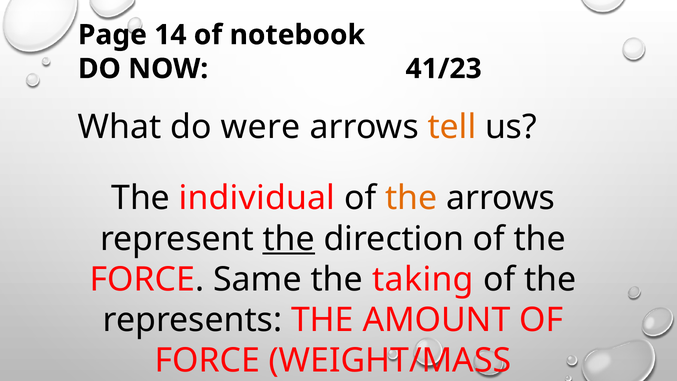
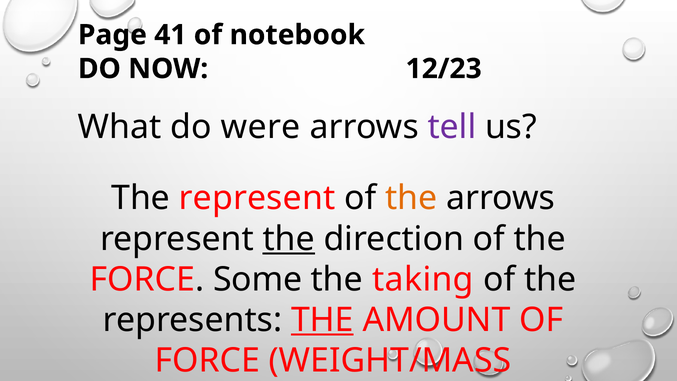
14: 14 -> 41
41/23: 41/23 -> 12/23
tell colour: orange -> purple
The individual: individual -> represent
Same: Same -> Some
THE at (322, 320) underline: none -> present
